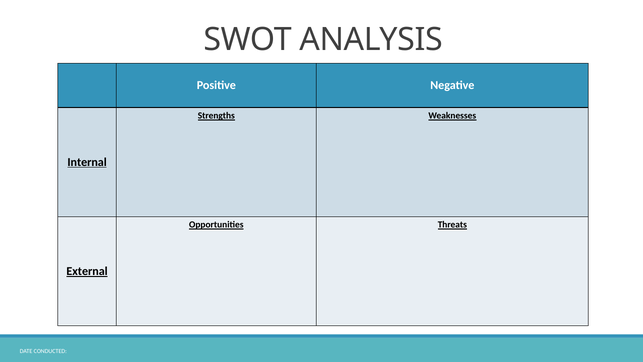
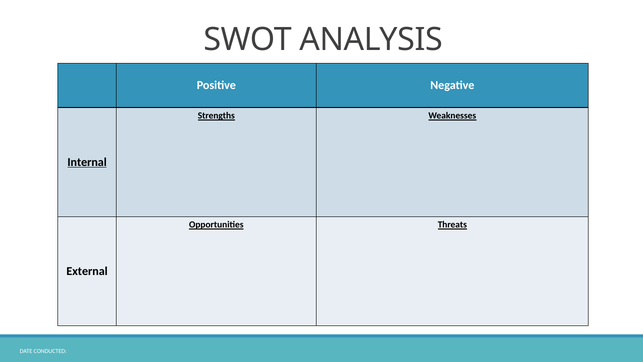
External underline: present -> none
